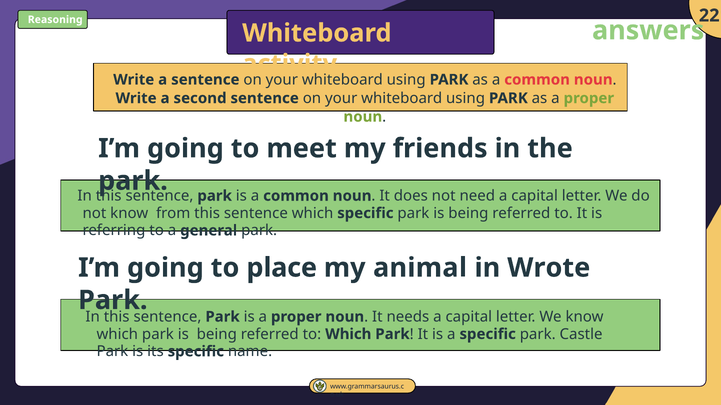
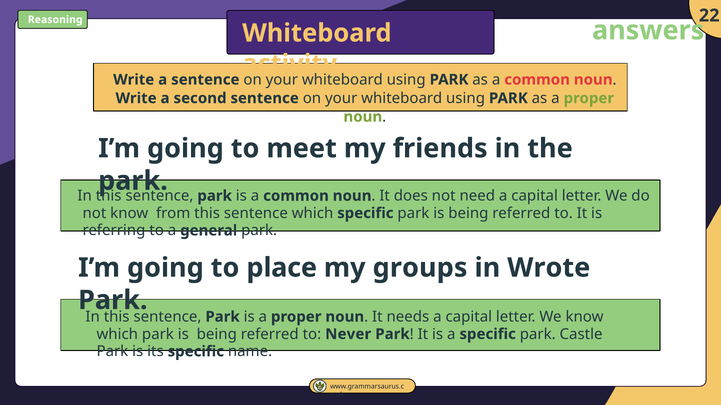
animal: animal -> groups
to Which: Which -> Never
